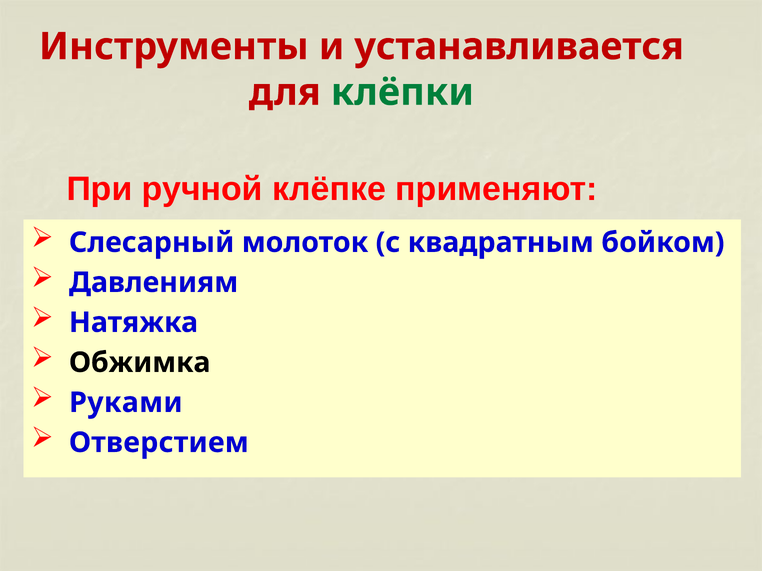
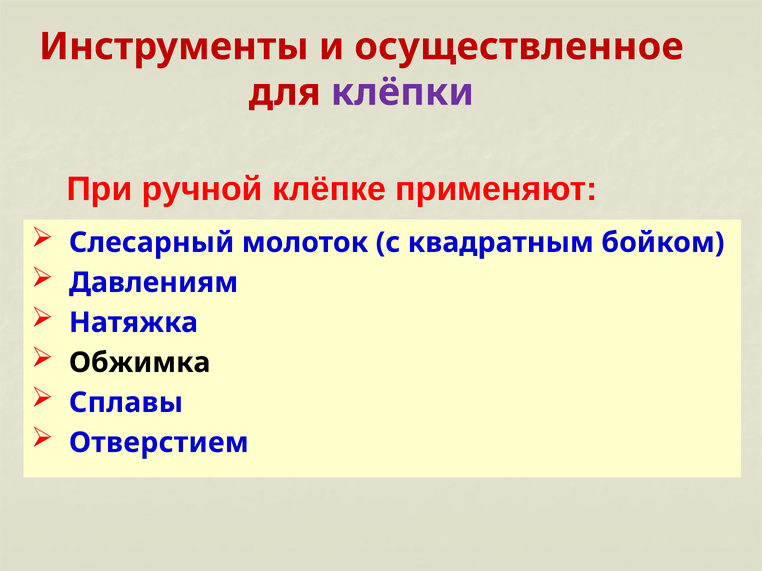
устанавливается: устанавливается -> осуществленное
клёпки colour: green -> purple
Руками: Руками -> Сплавы
